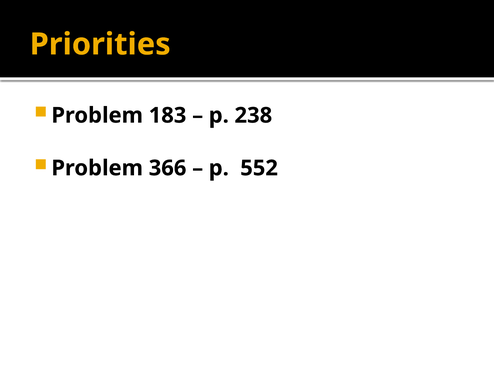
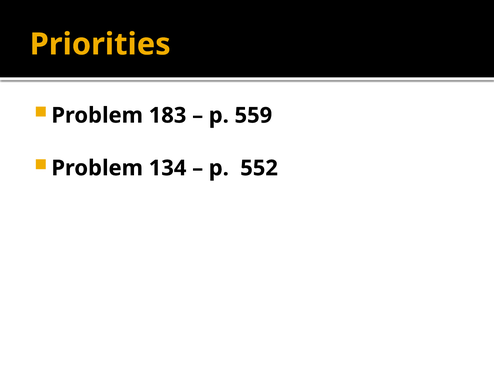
238: 238 -> 559
366: 366 -> 134
